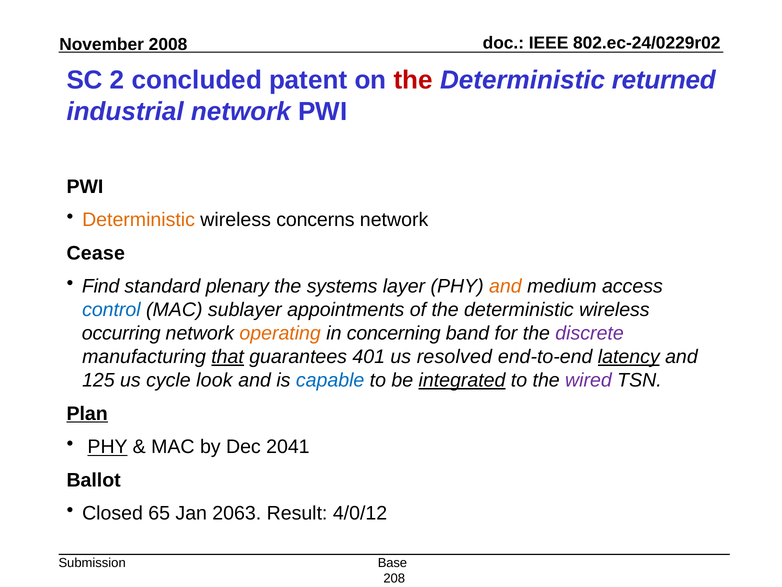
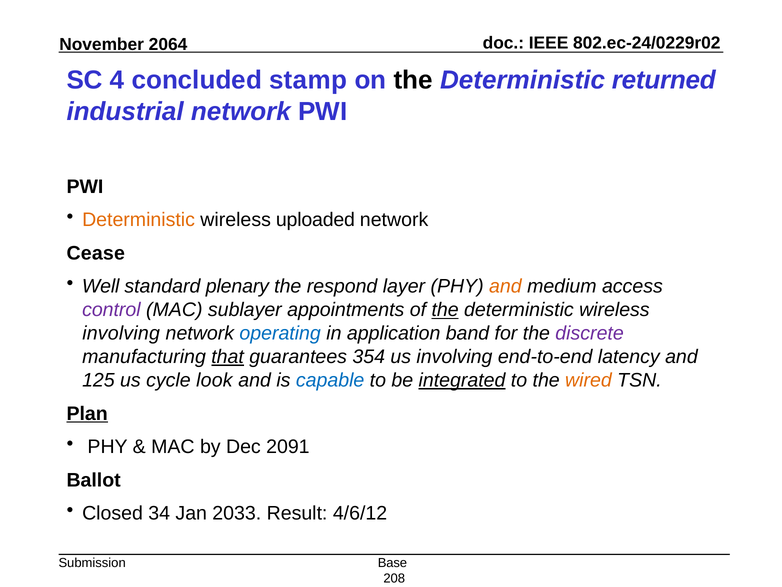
2008: 2008 -> 2064
2: 2 -> 4
patent: patent -> stamp
the at (413, 80) colour: red -> black
concerns: concerns -> uploaded
Find: Find -> Well
systems: systems -> respond
control colour: blue -> purple
the at (445, 310) underline: none -> present
occurring at (121, 333): occurring -> involving
operating colour: orange -> blue
concerning: concerning -> application
401: 401 -> 354
us resolved: resolved -> involving
latency underline: present -> none
wired colour: purple -> orange
PHY at (108, 447) underline: present -> none
2041: 2041 -> 2091
65: 65 -> 34
2063: 2063 -> 2033
4/0/12: 4/0/12 -> 4/6/12
